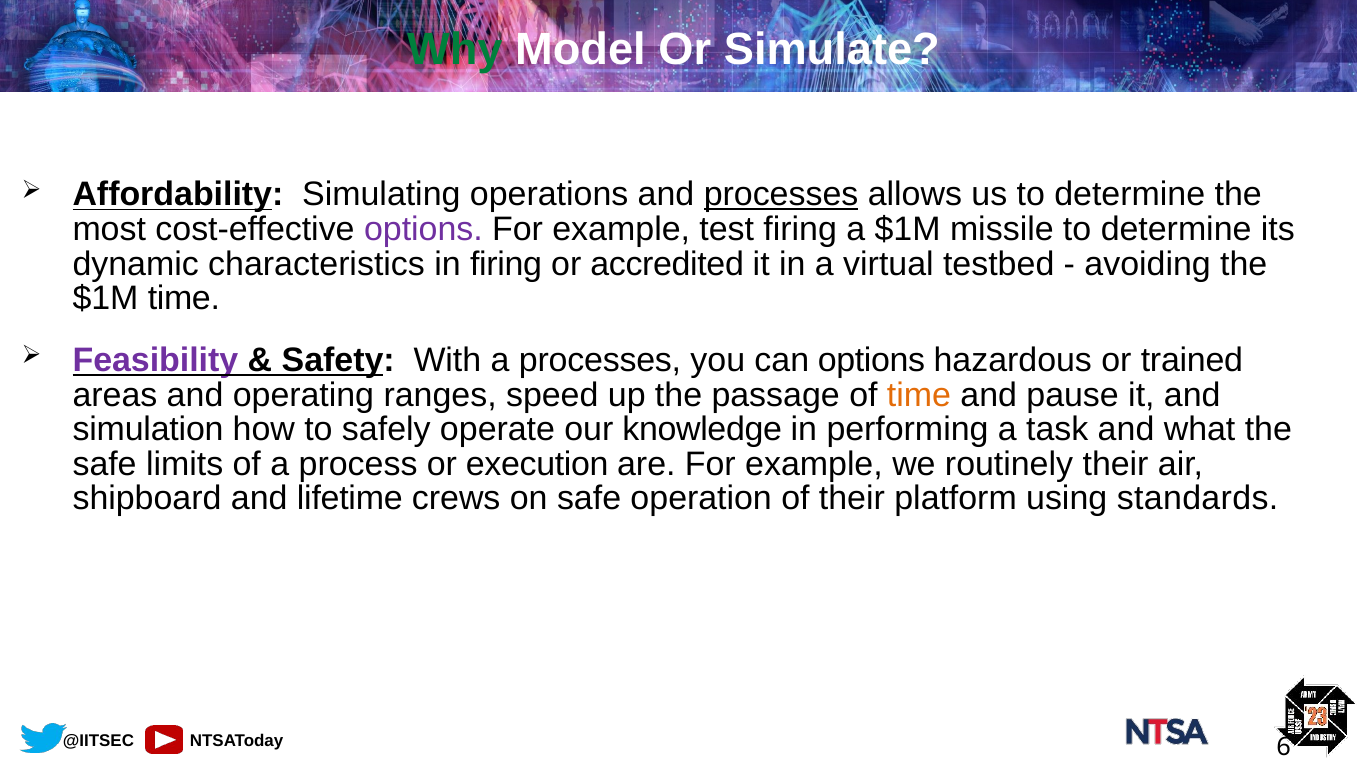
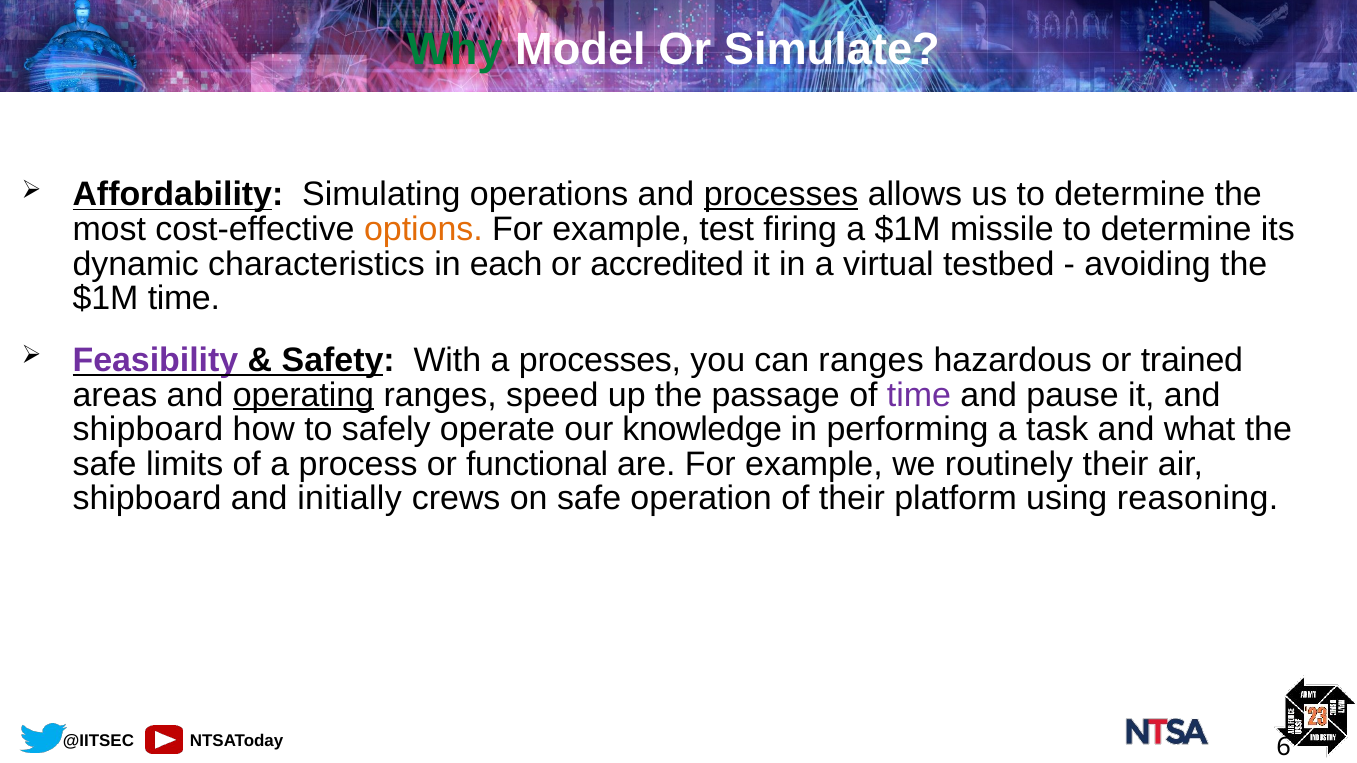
options at (423, 229) colour: purple -> orange
in firing: firing -> each
can options: options -> ranges
operating underline: none -> present
time at (919, 395) colour: orange -> purple
simulation at (148, 430): simulation -> shipboard
execution: execution -> functional
lifetime: lifetime -> initially
standards: standards -> reasoning
